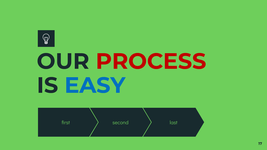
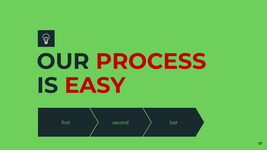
EASY colour: blue -> red
